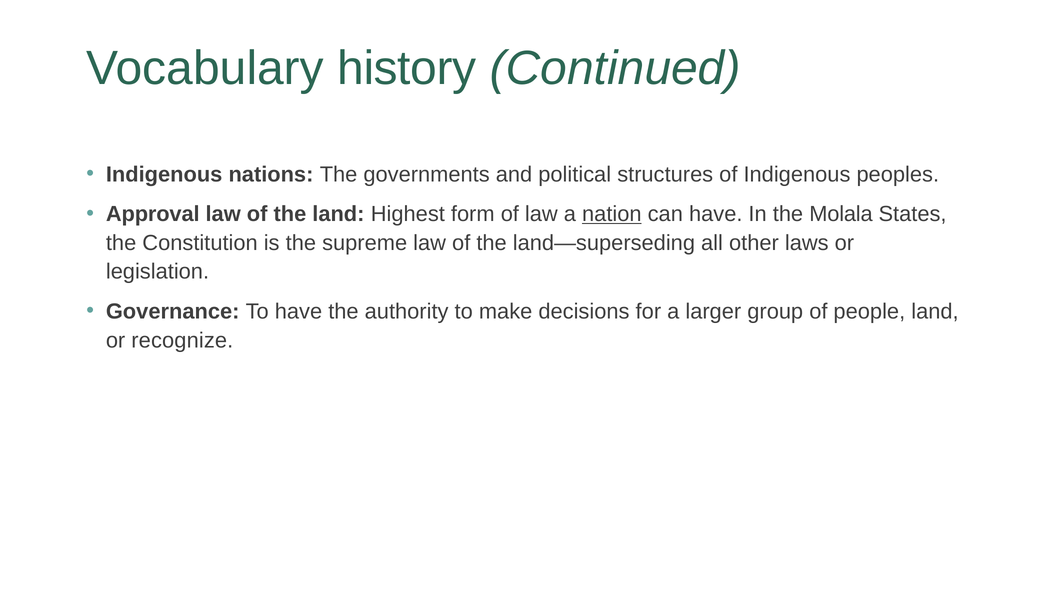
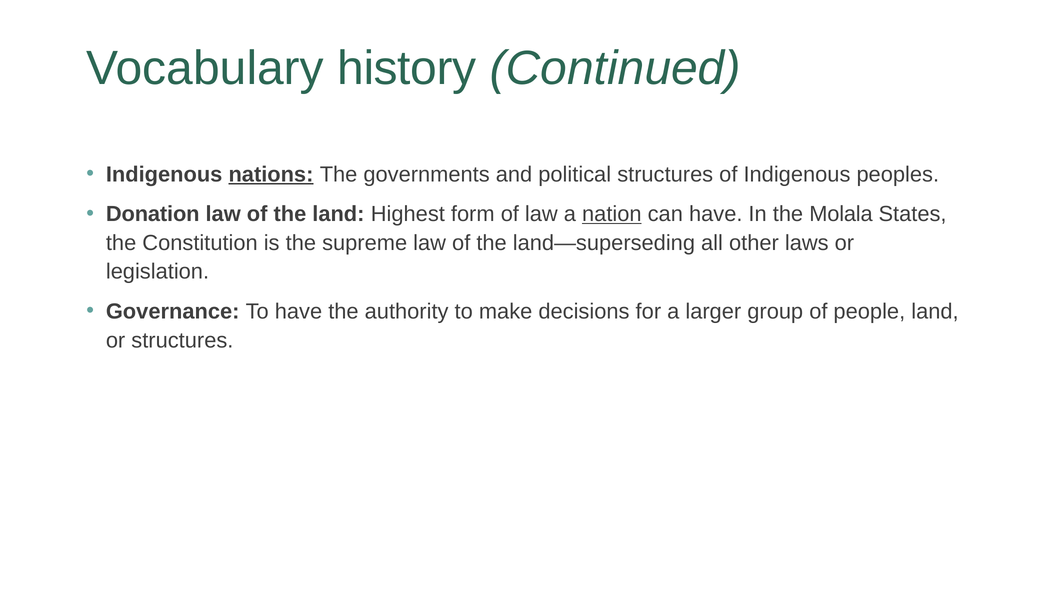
nations underline: none -> present
Approval: Approval -> Donation
or recognize: recognize -> structures
